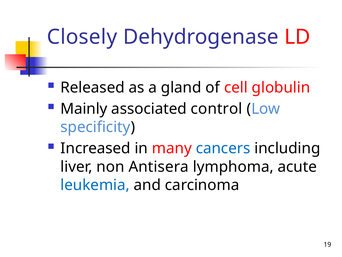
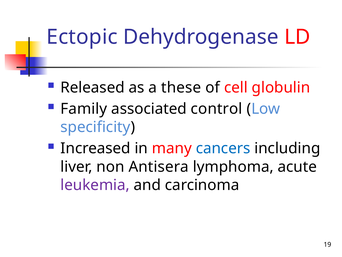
Closely: Closely -> Ectopic
gland: gland -> these
Mainly: Mainly -> Family
leukemia colour: blue -> purple
